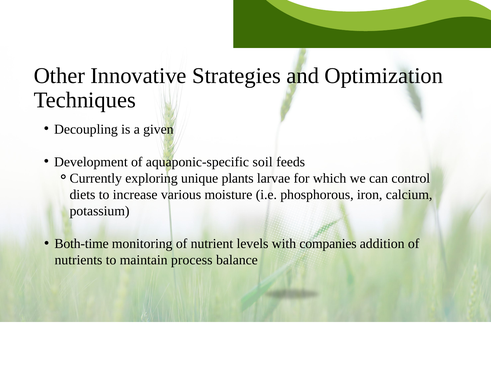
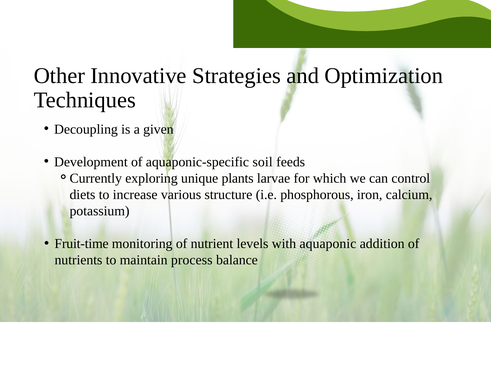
moisture: moisture -> structure
Both-time: Both-time -> Fruit-time
companies: companies -> aquaponic
